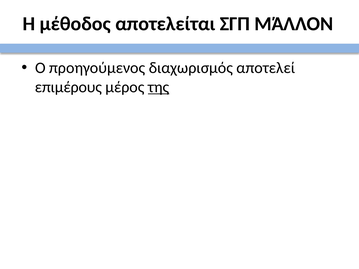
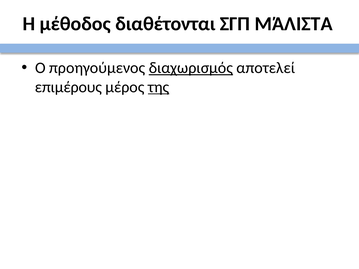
αποτελείται: αποτελείται -> διαθέτονται
ΜΆΛΛΟΝ: ΜΆΛΛΟΝ -> ΜΆΛΙΣΤΑ
διαχωρισμός underline: none -> present
